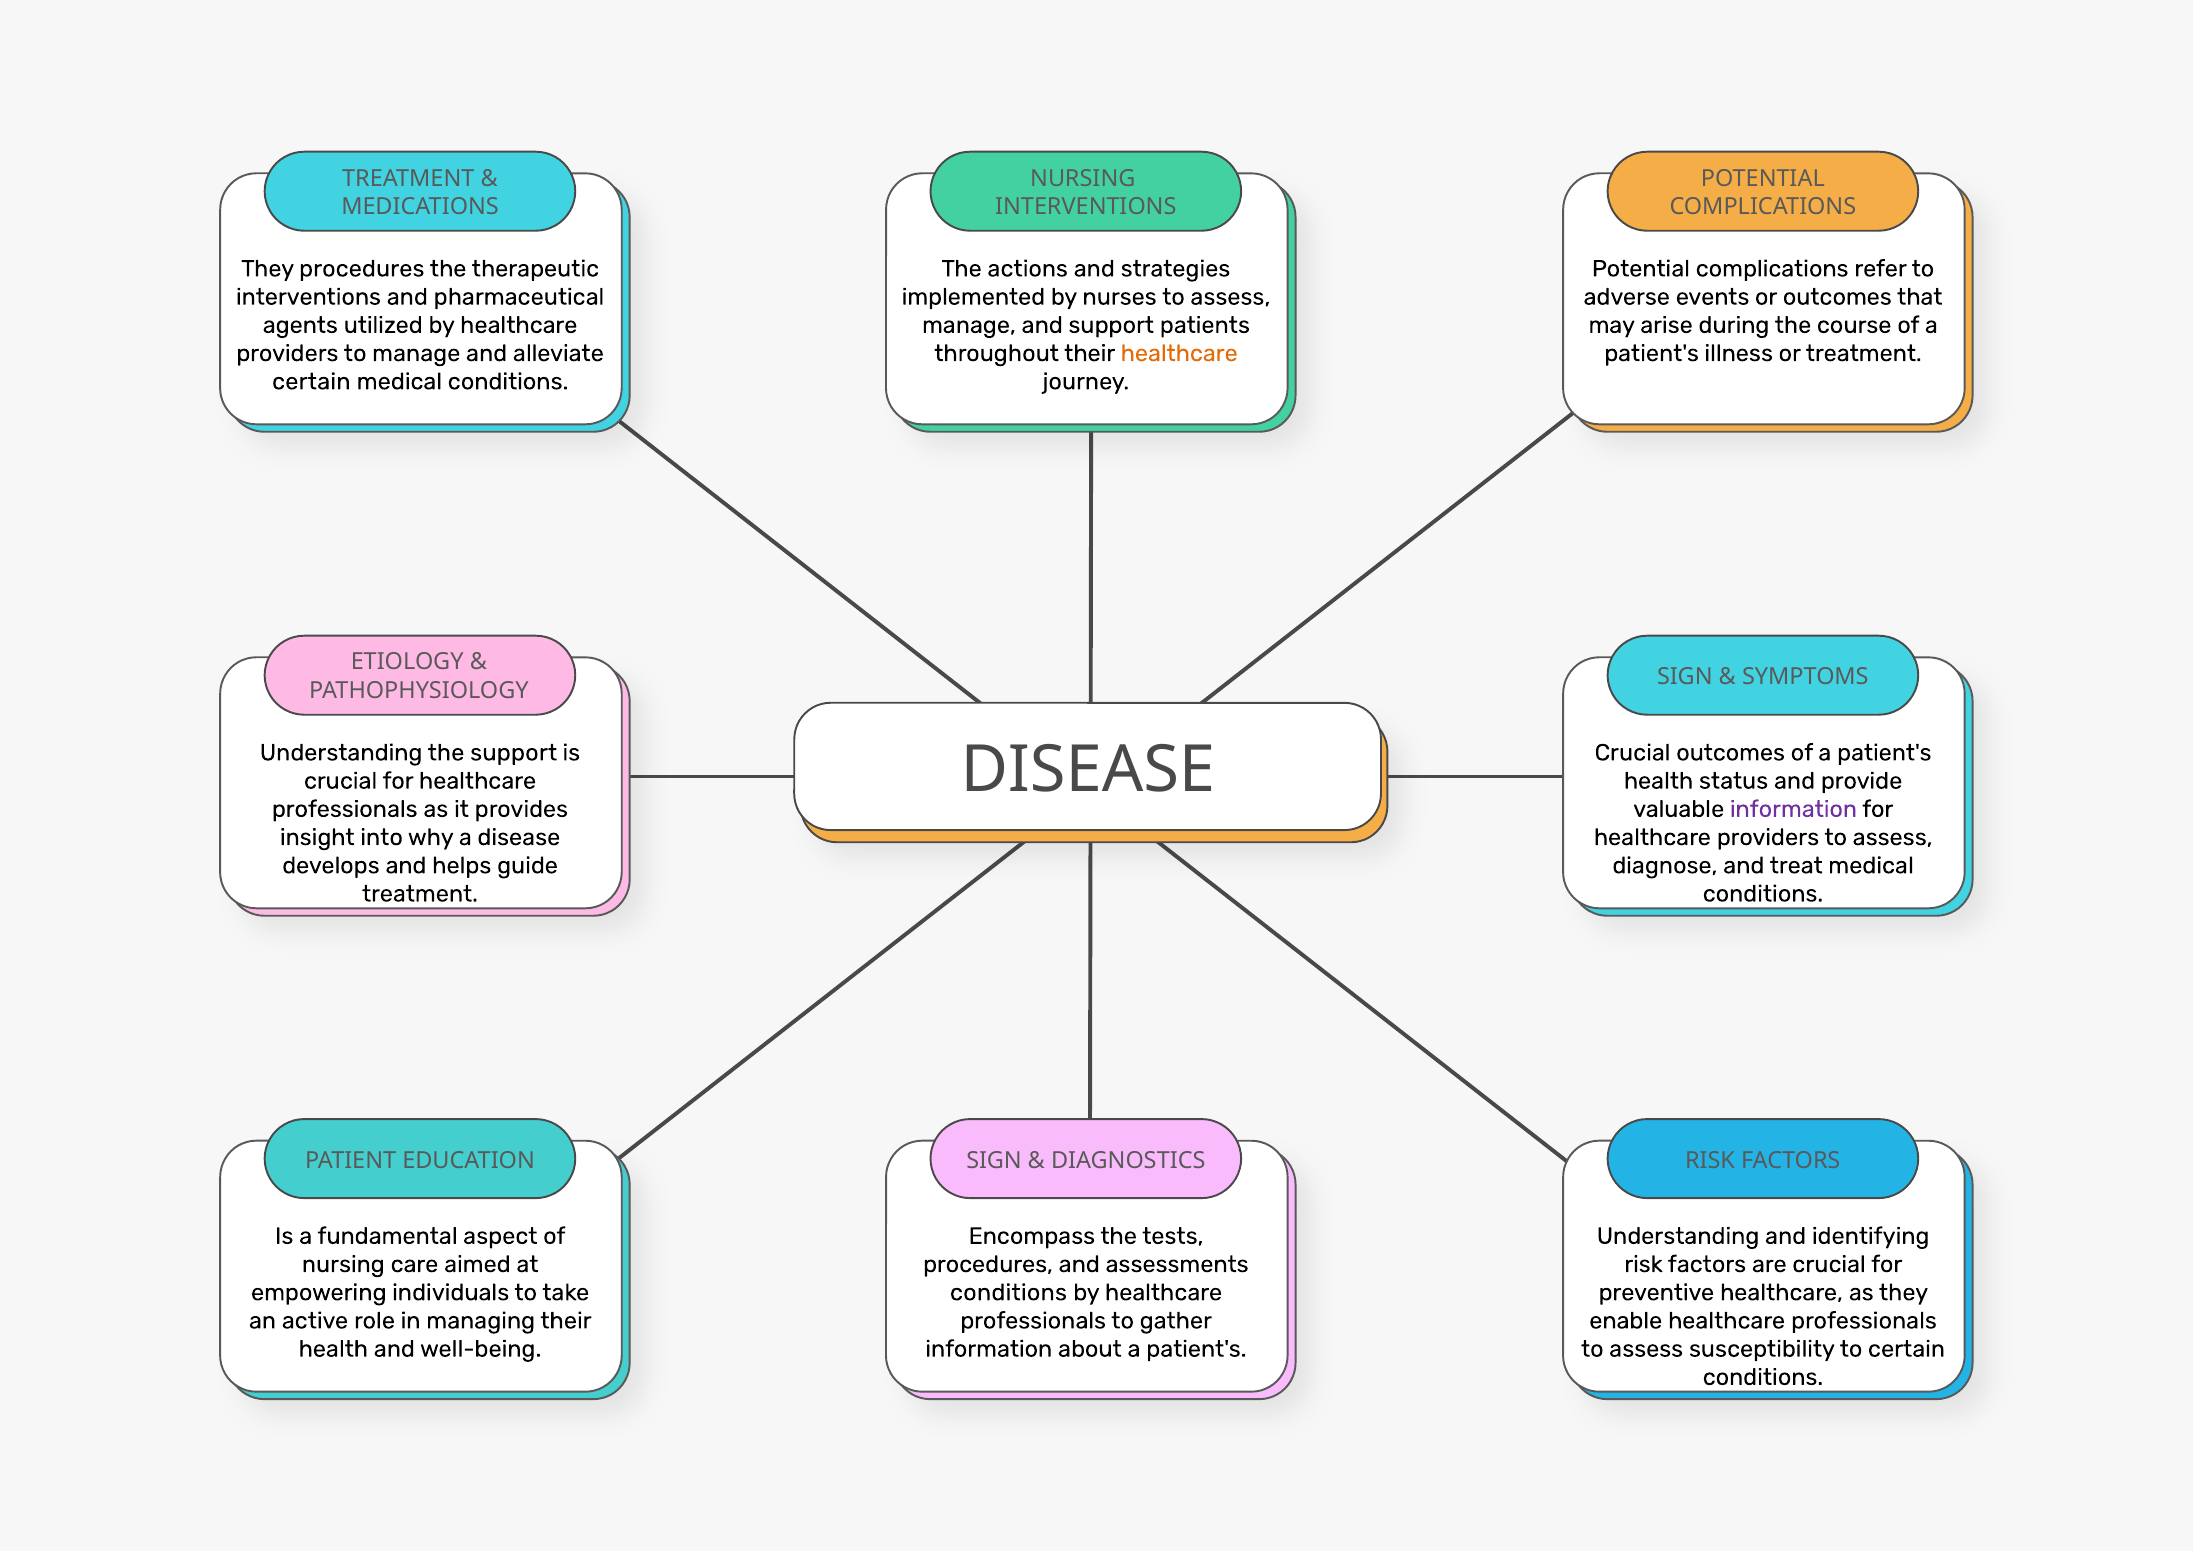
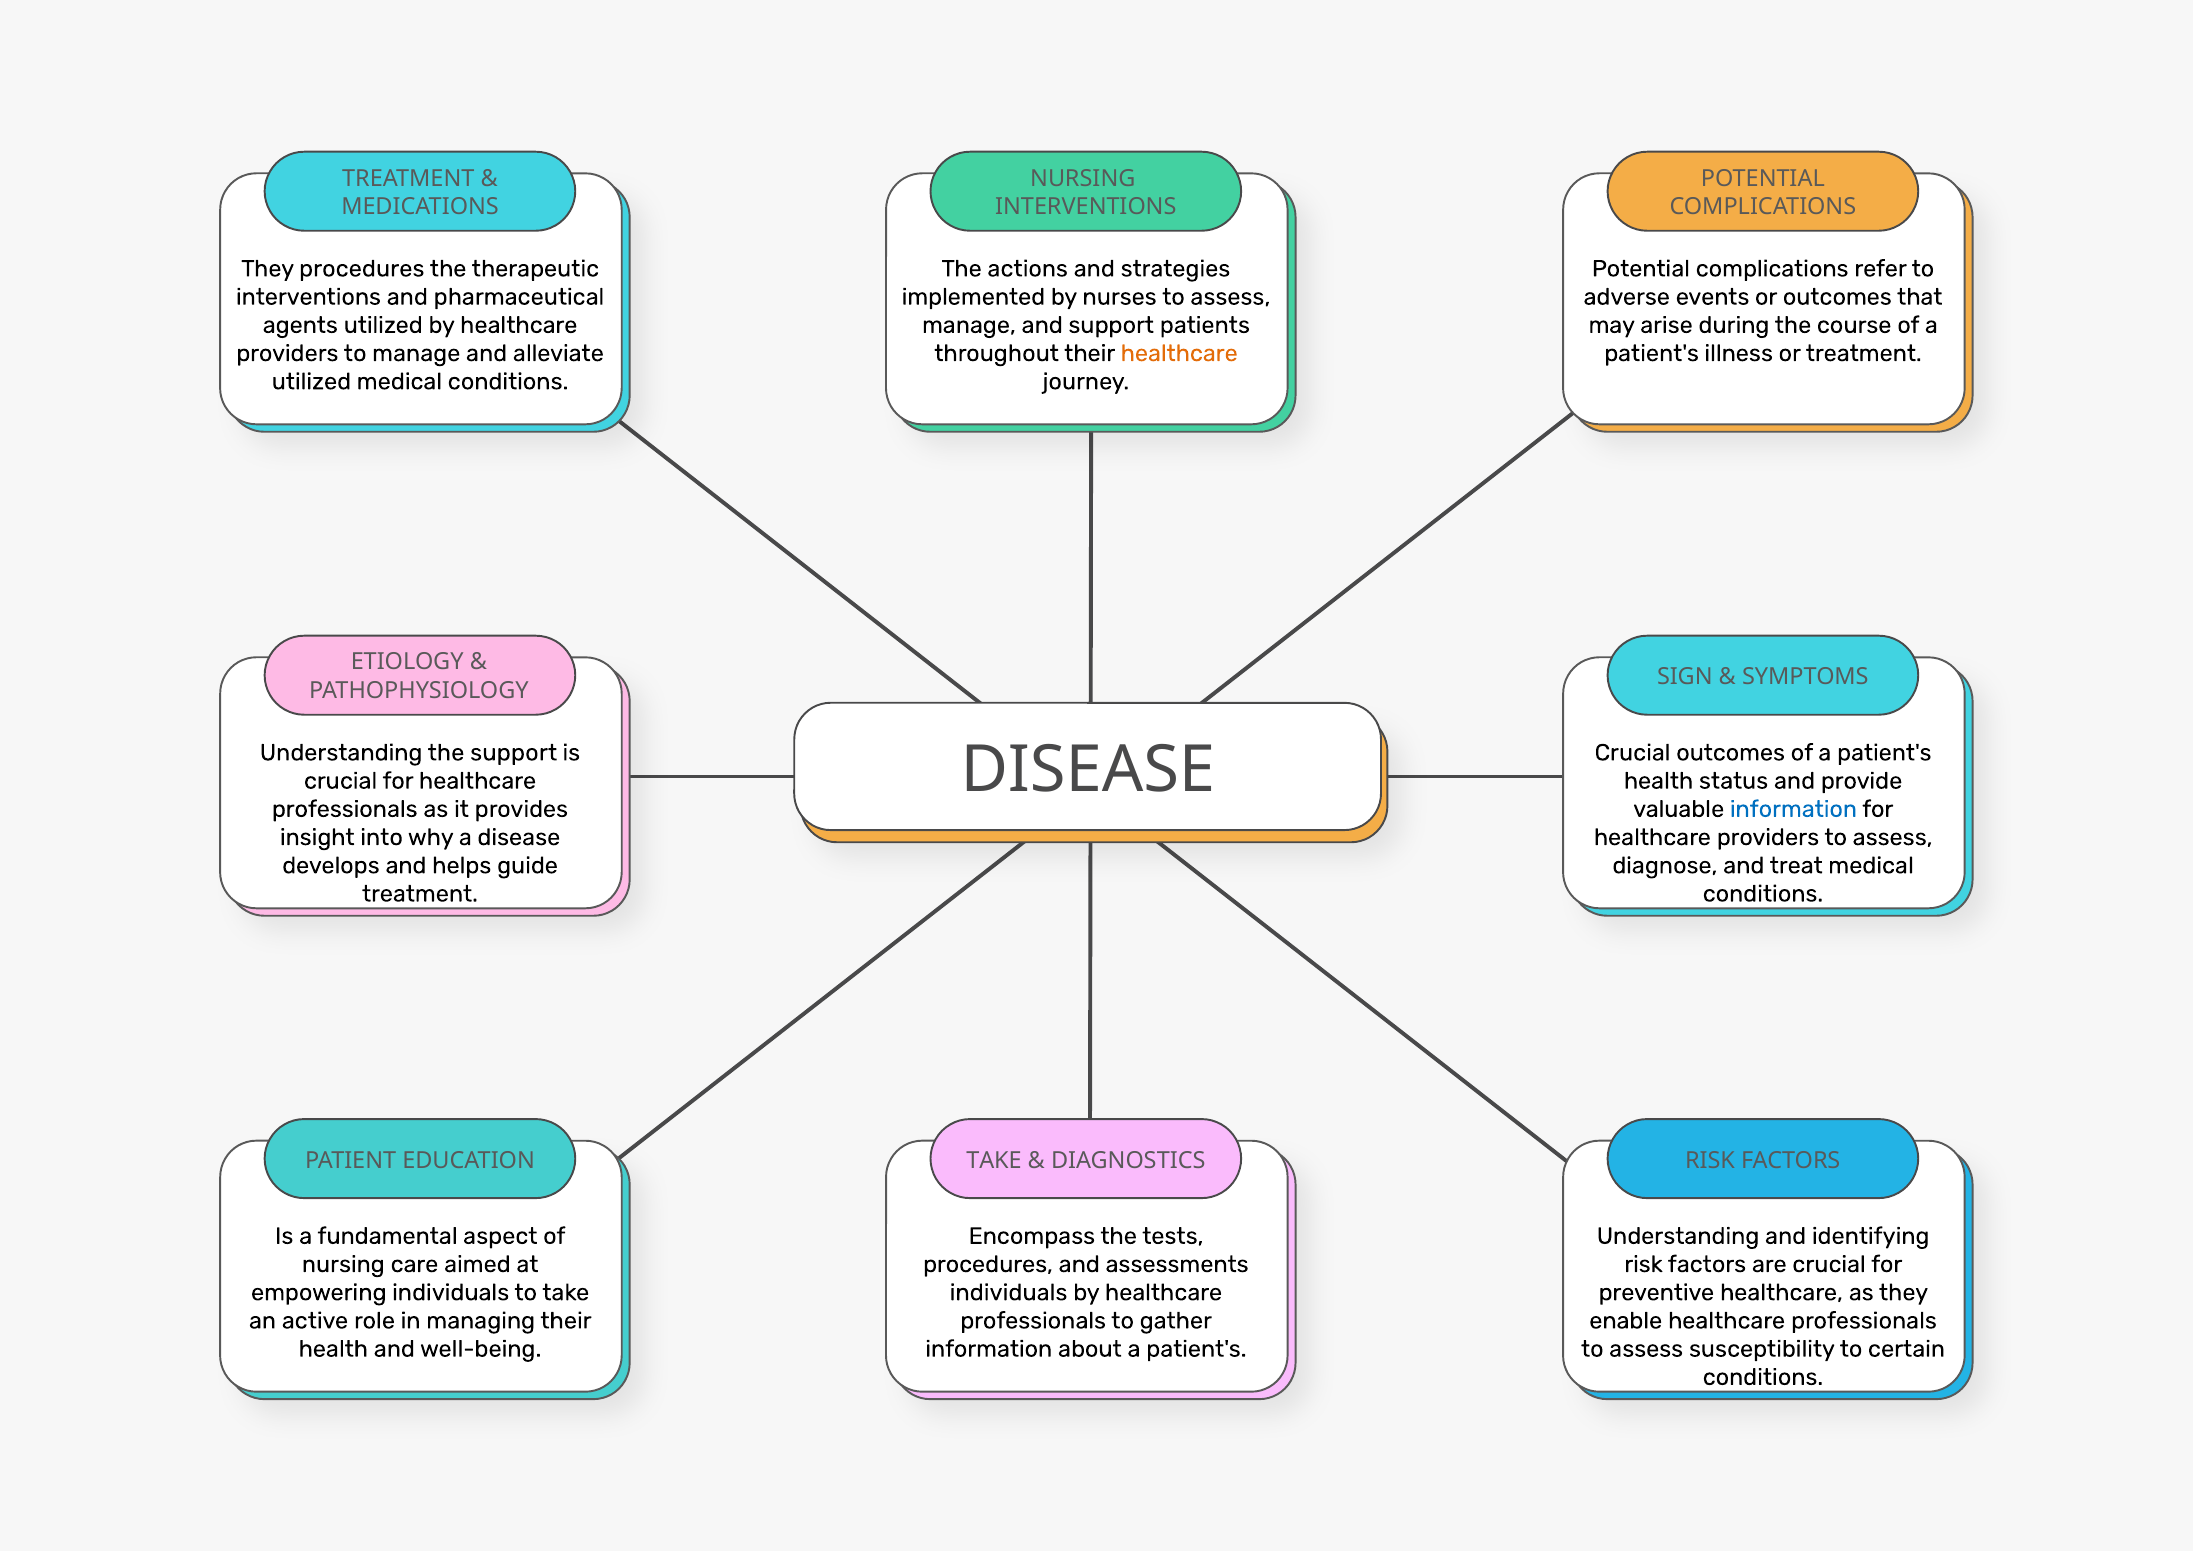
certain at (311, 381): certain -> utilized
information at (1793, 809) colour: purple -> blue
SIGN at (994, 1160): SIGN -> TAKE
conditions at (1008, 1292): conditions -> individuals
